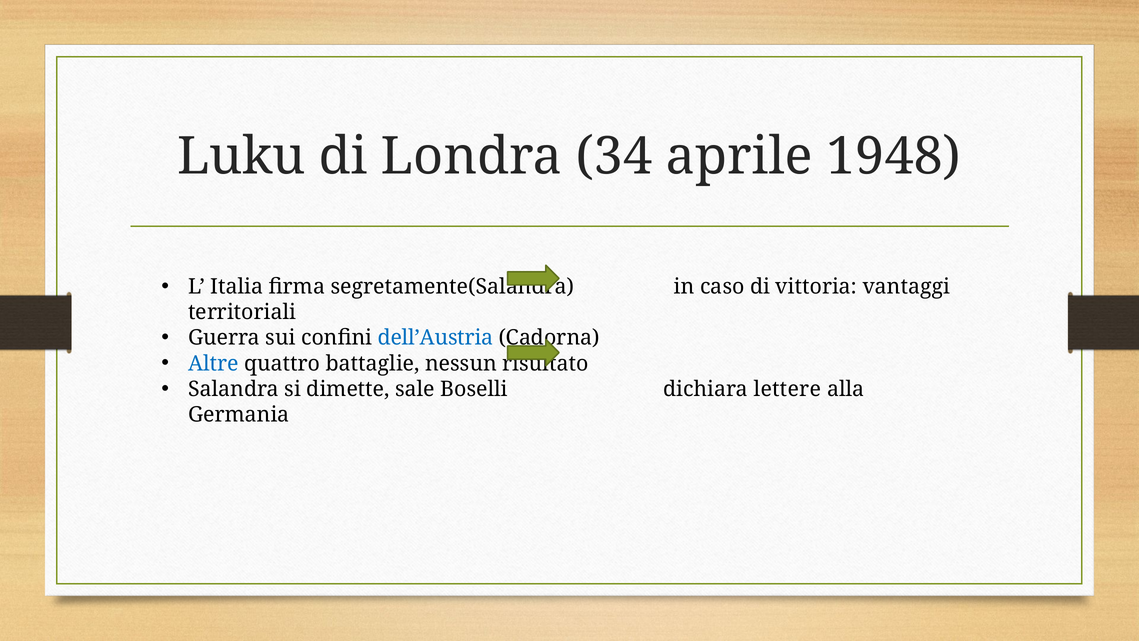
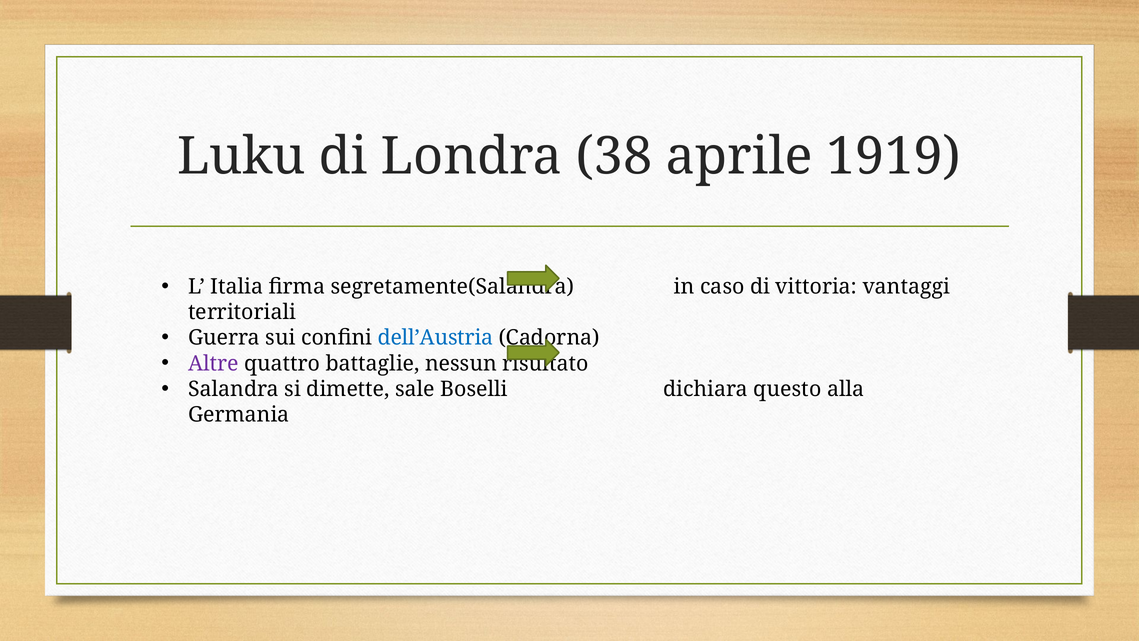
34: 34 -> 38
1948: 1948 -> 1919
Altre colour: blue -> purple
lettere: lettere -> questo
